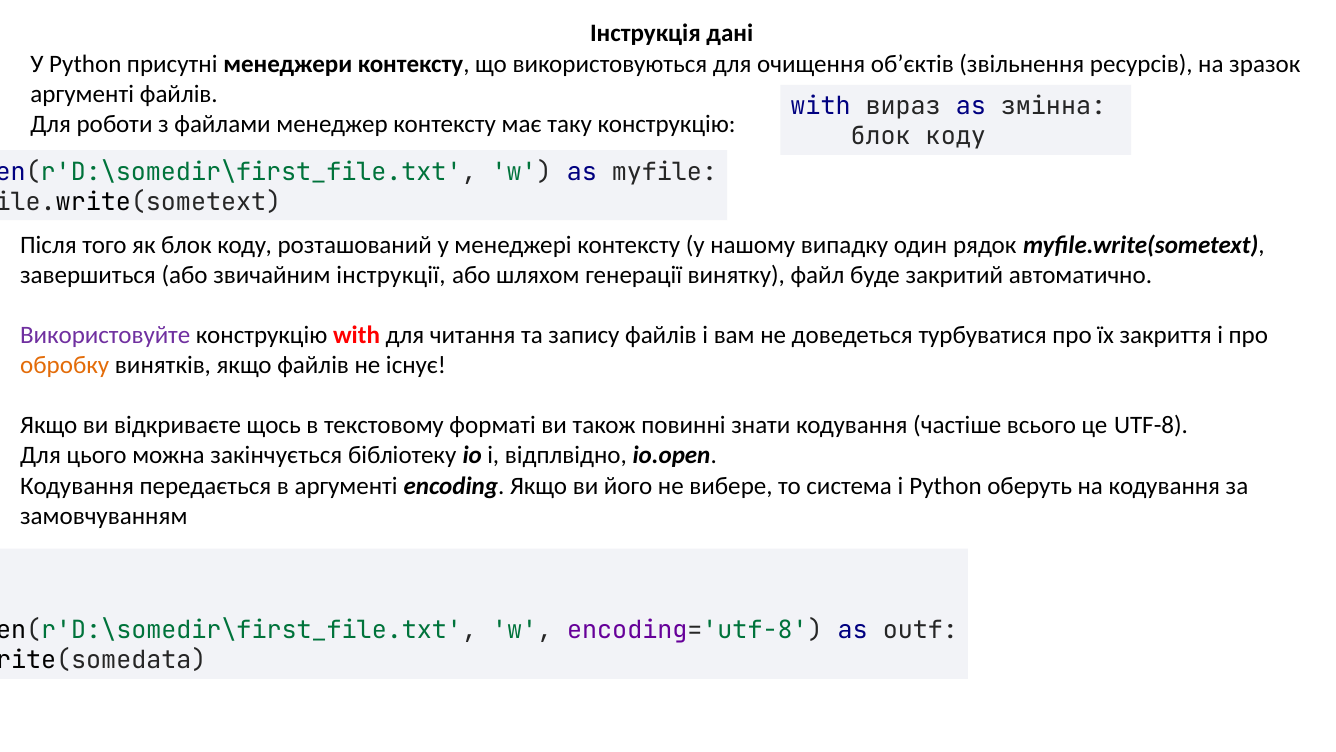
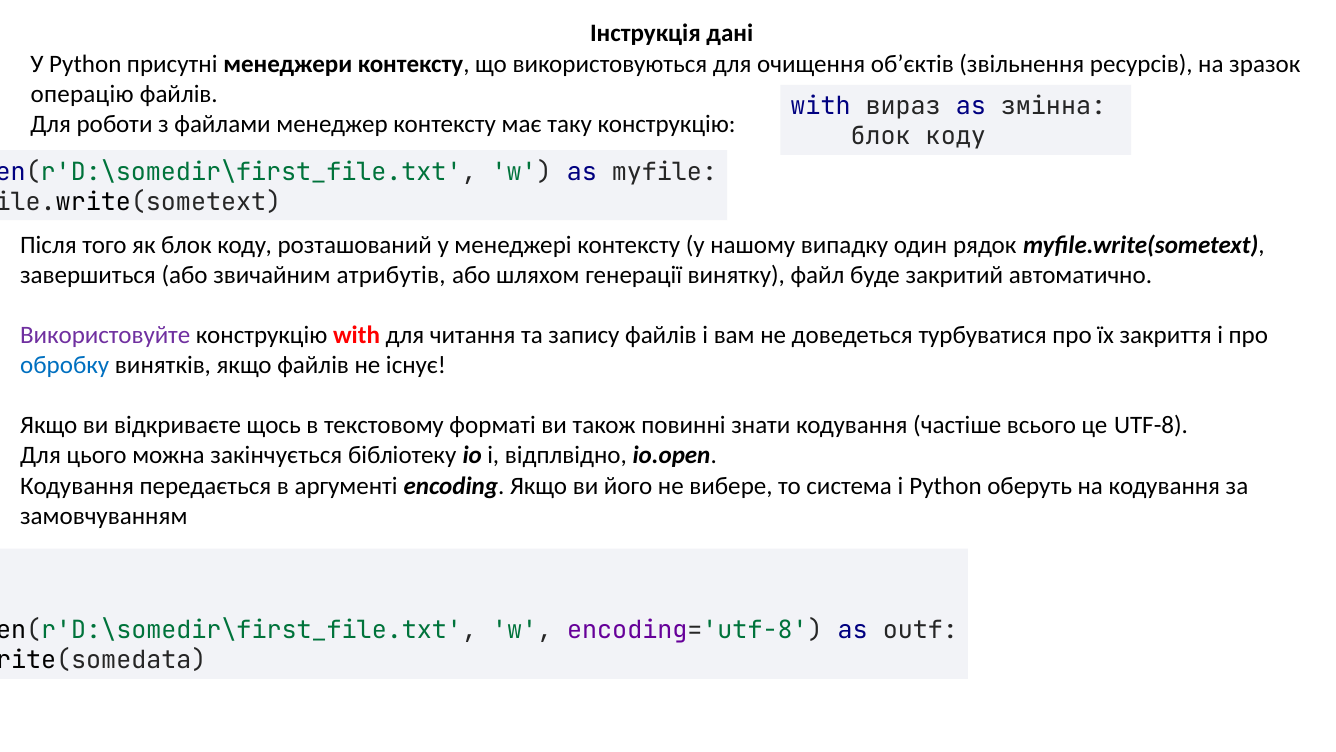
аргументі at (82, 94): аргументі -> операцію
інструкції: інструкції -> атрибутів
обробку colour: orange -> blue
